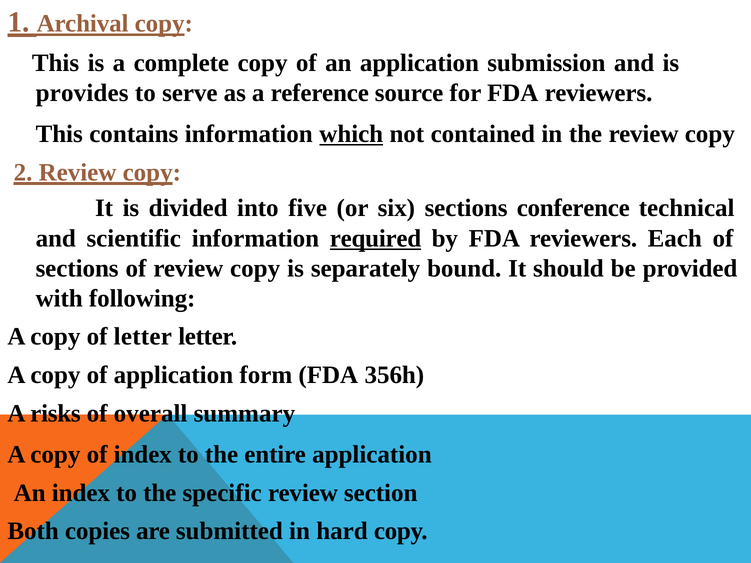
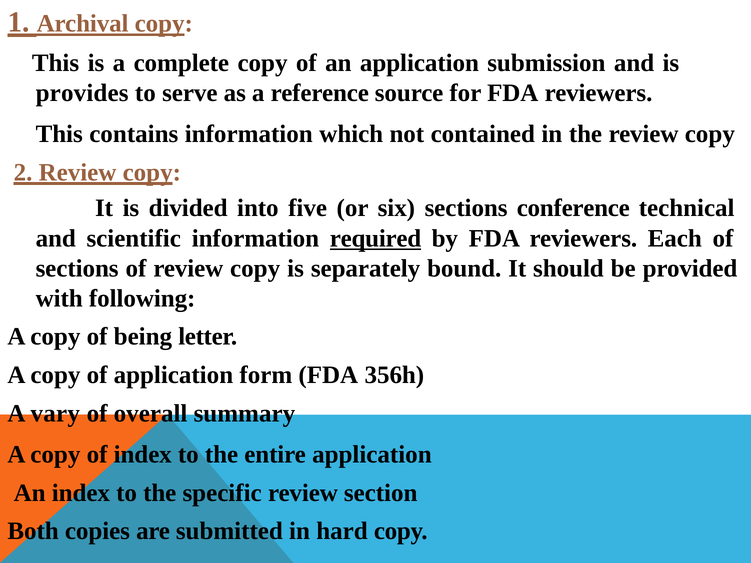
which underline: present -> none
of letter: letter -> being
risks: risks -> vary
